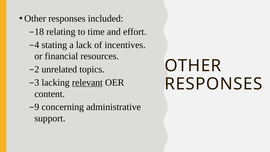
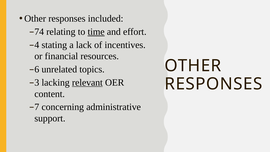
18: 18 -> 74
time underline: none -> present
2: 2 -> 6
9: 9 -> 7
